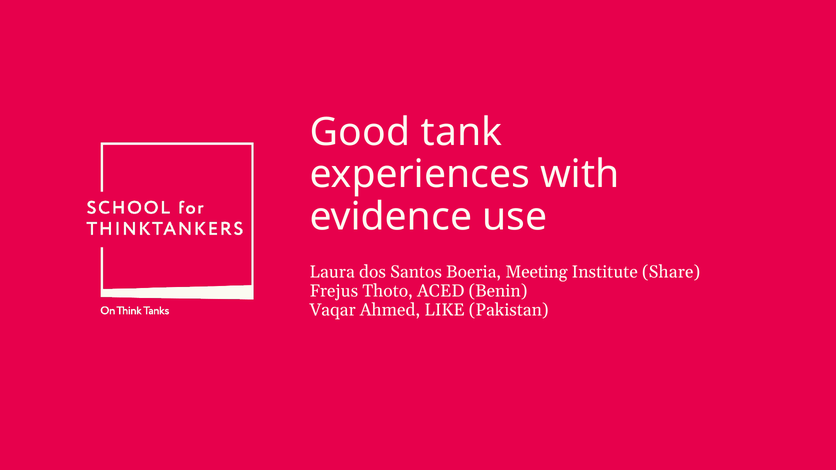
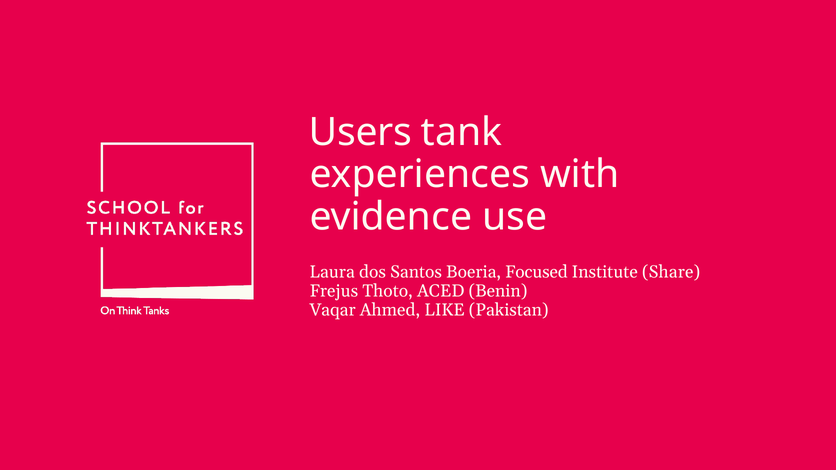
Good: Good -> Users
Meeting: Meeting -> Focused
